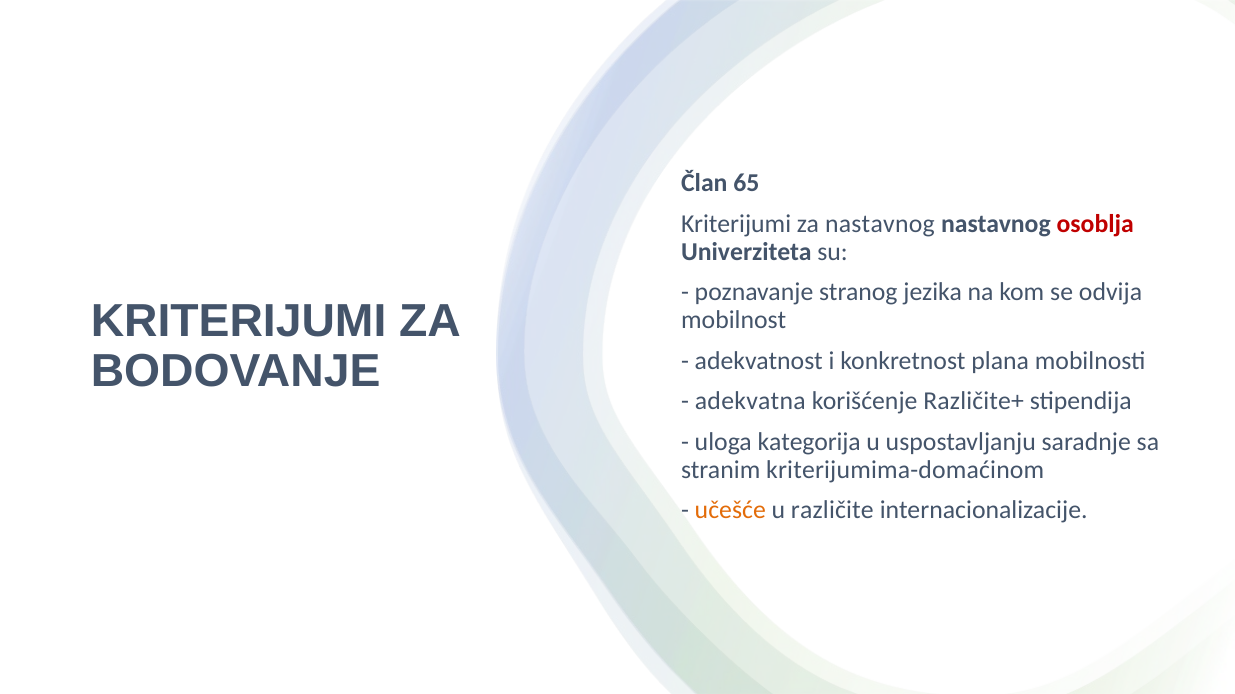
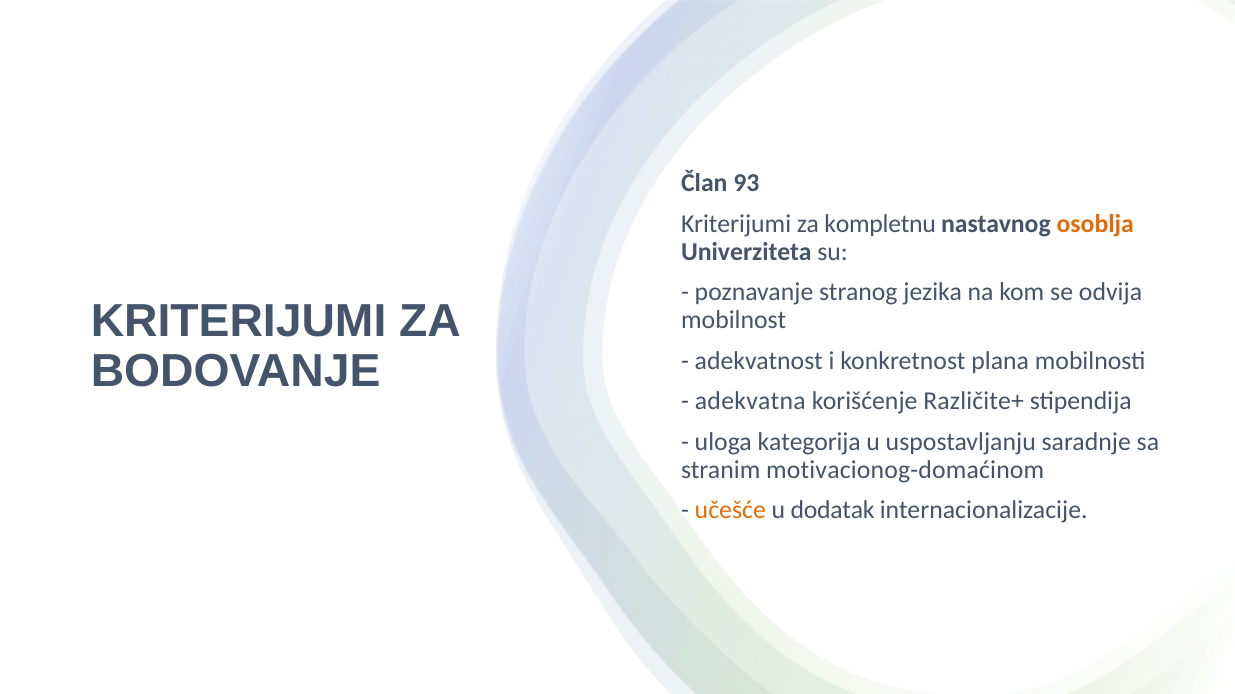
65: 65 -> 93
za nastavnog: nastavnog -> kompletnu
osoblja colour: red -> orange
kriterijumima-domaćinom: kriterijumima-domaćinom -> motivacionog-domaćinom
različite: različite -> dodatak
